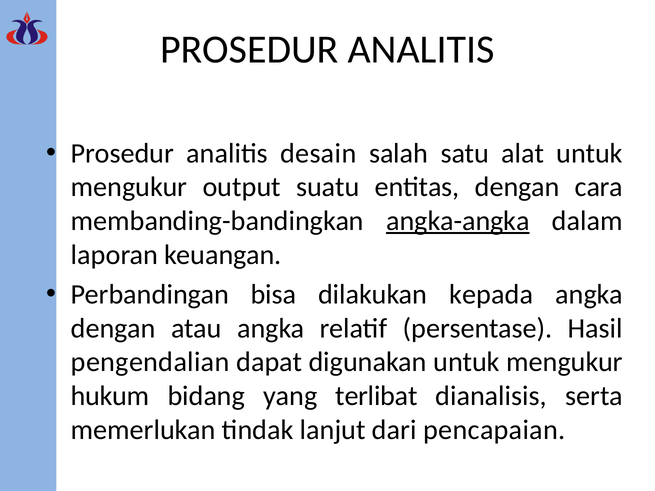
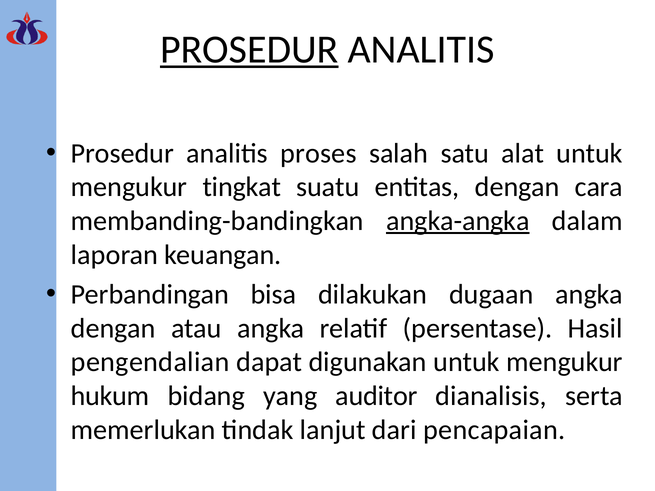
PROSEDUR at (249, 50) underline: none -> present
desain: desain -> proses
output: output -> tingkat
kepada: kepada -> dugaan
terlibat: terlibat -> auditor
